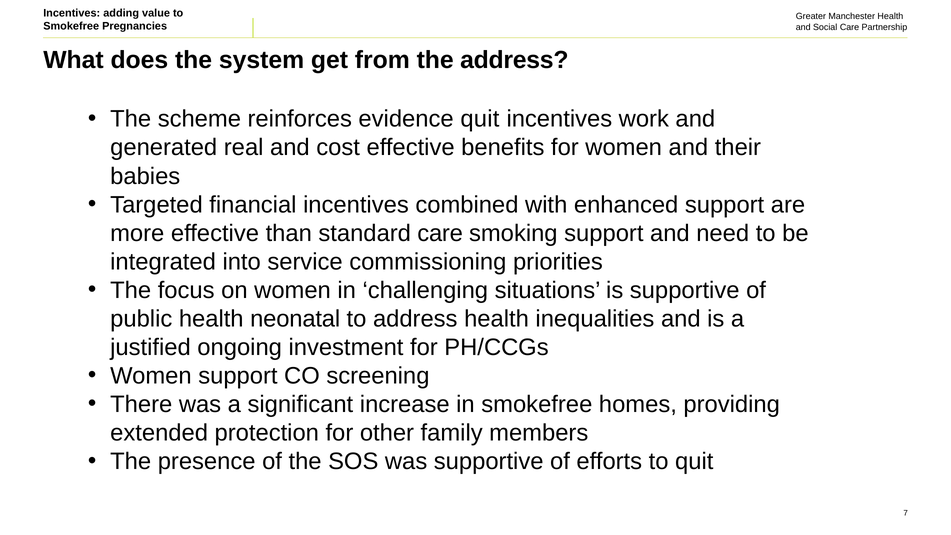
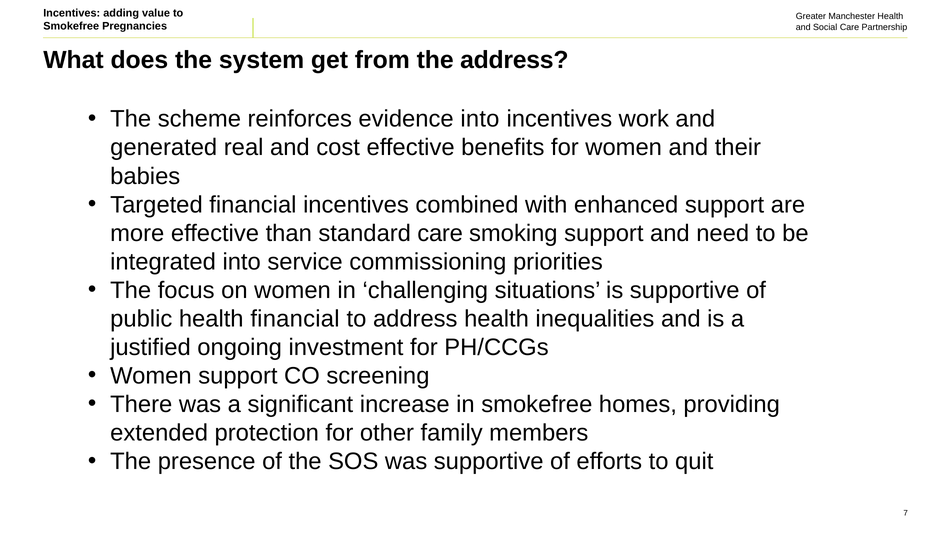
evidence quit: quit -> into
health neonatal: neonatal -> financial
